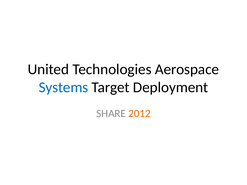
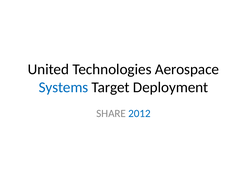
2012 colour: orange -> blue
